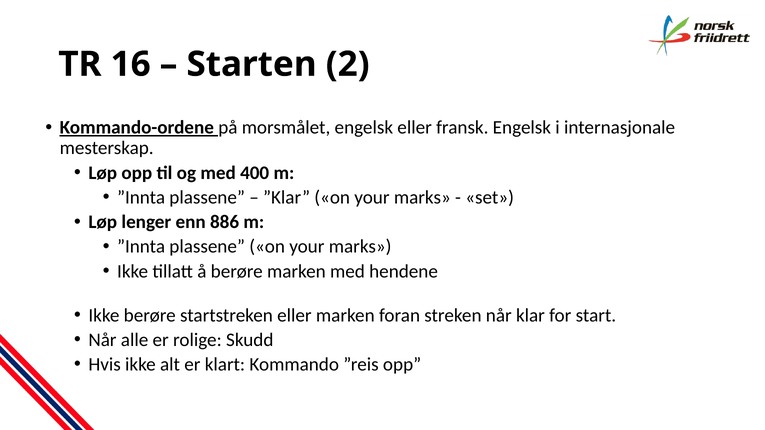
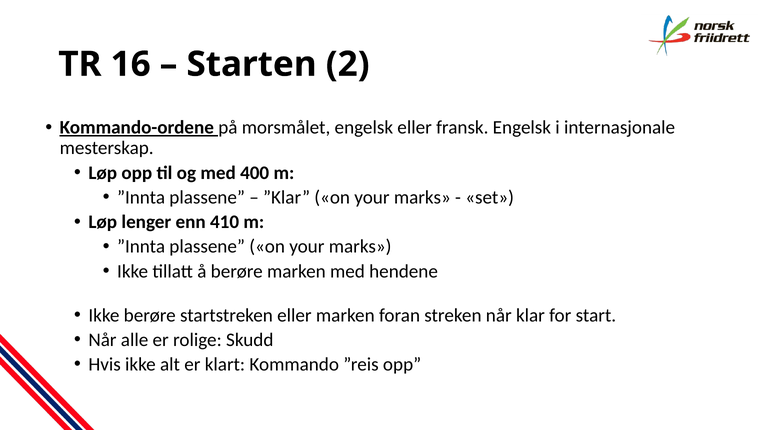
886: 886 -> 410
